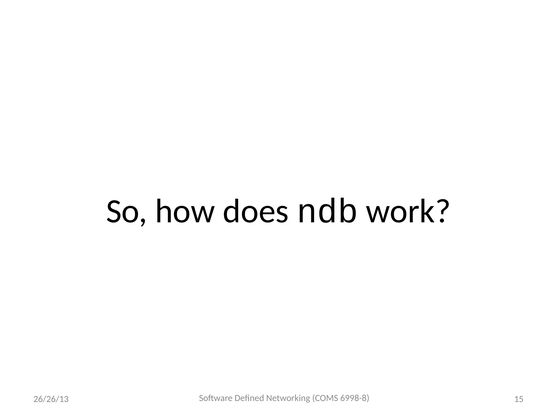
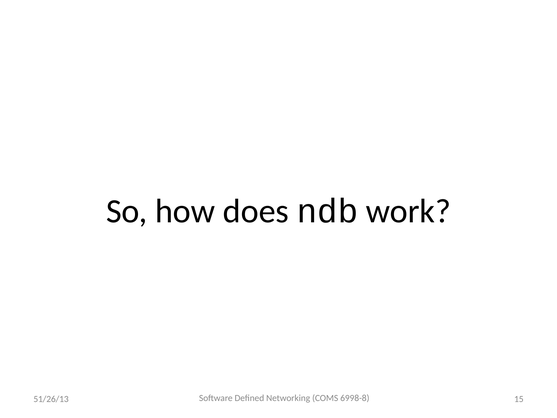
26/26/13: 26/26/13 -> 51/26/13
